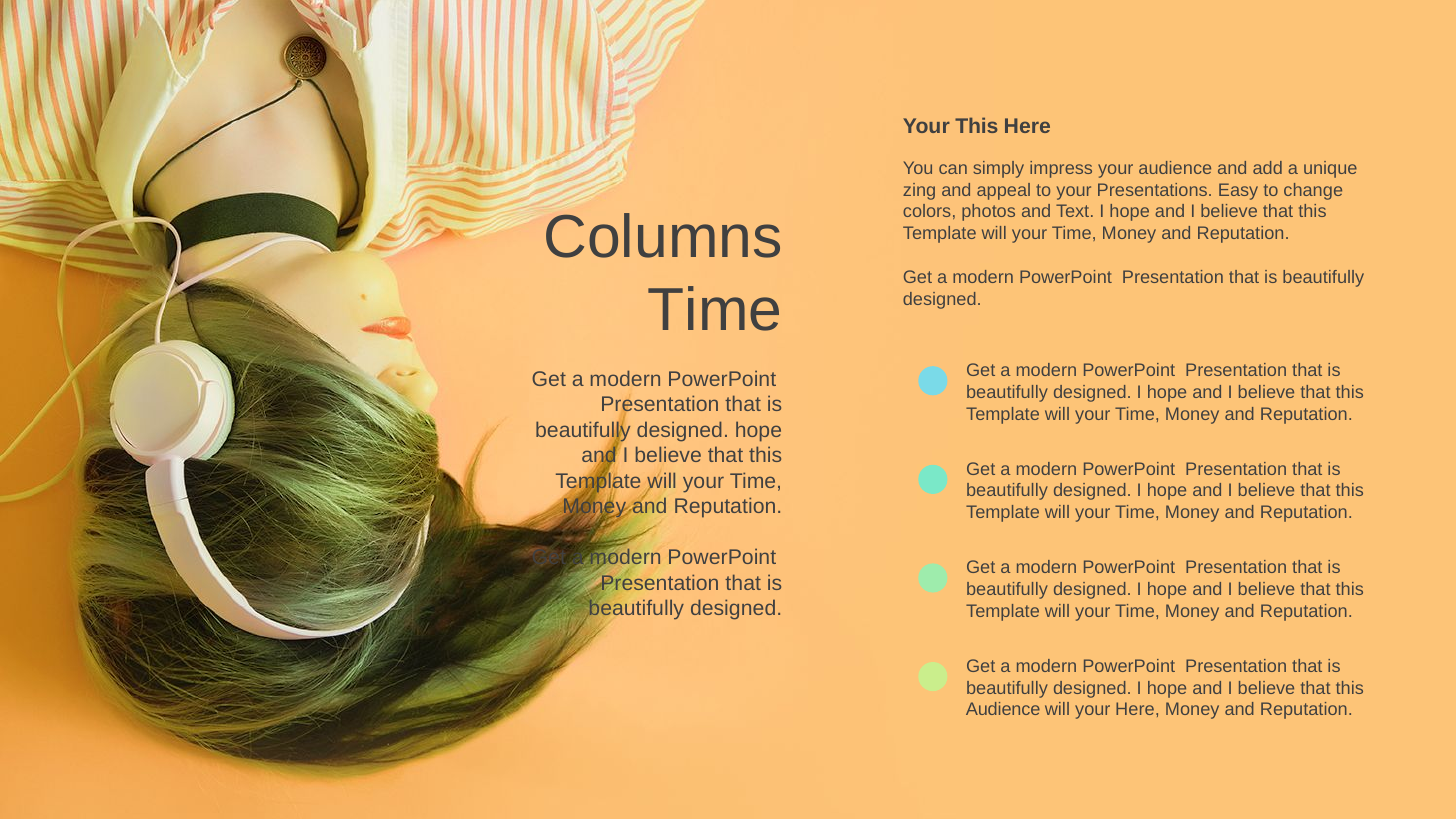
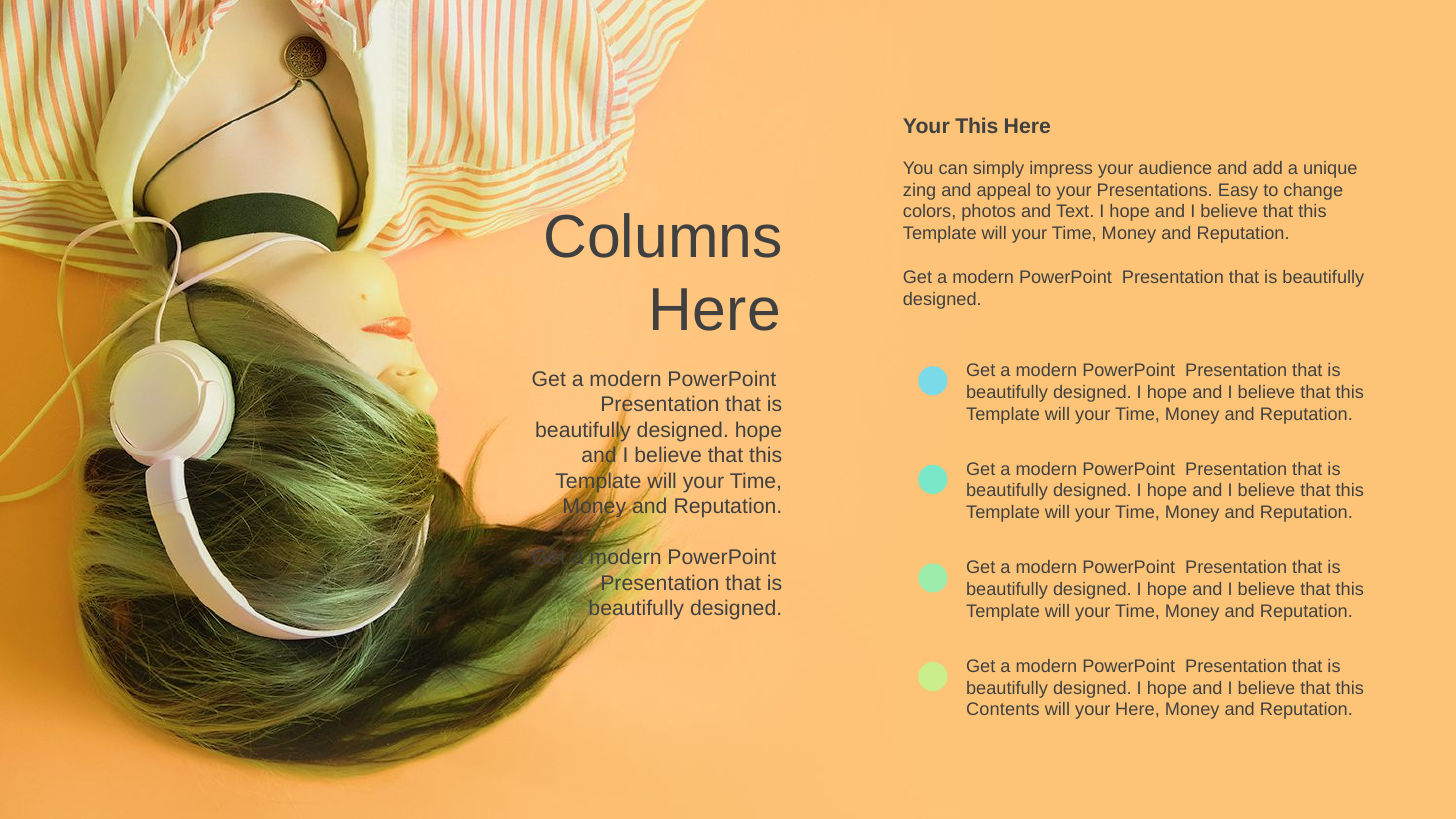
Time at (715, 311): Time -> Here
Audience at (1003, 710): Audience -> Contents
